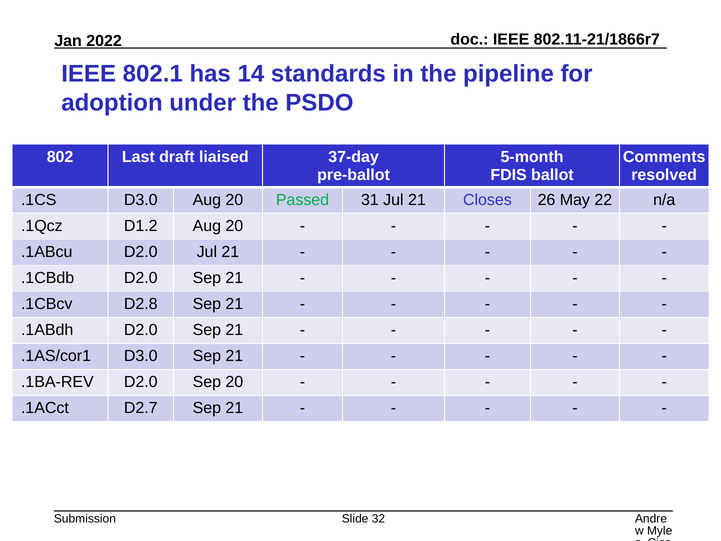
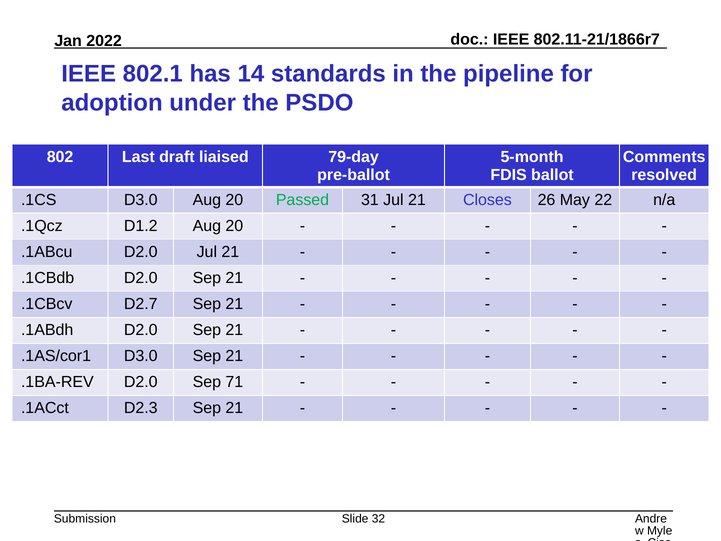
37-day: 37-day -> 79-day
D2.8: D2.8 -> D2.7
Sep 20: 20 -> 71
D2.7: D2.7 -> D2.3
